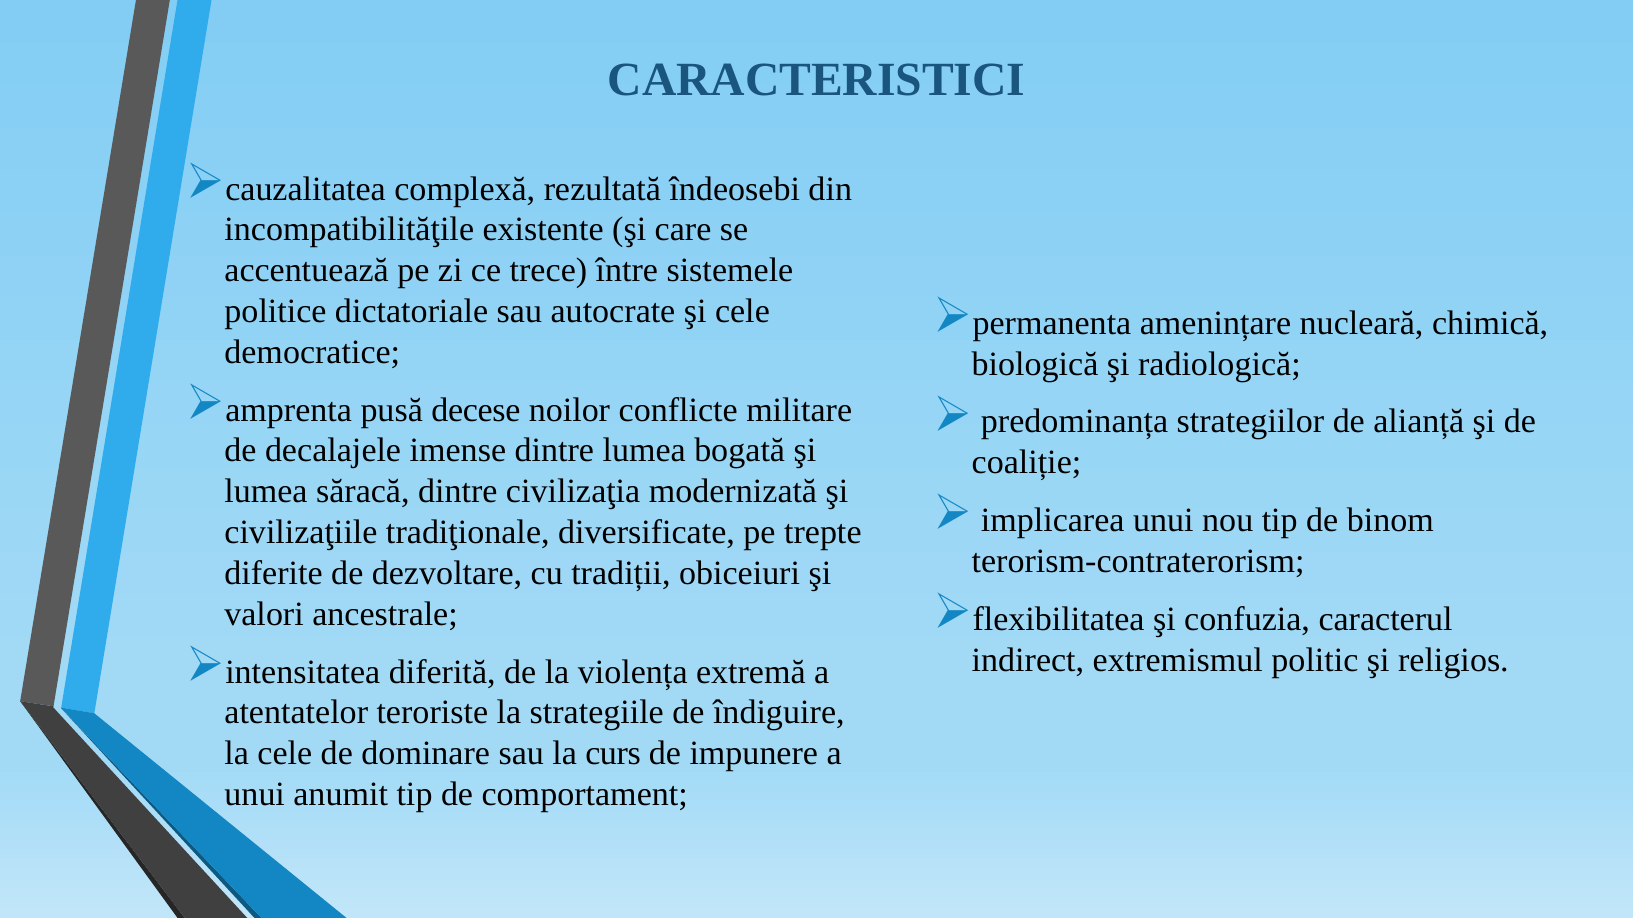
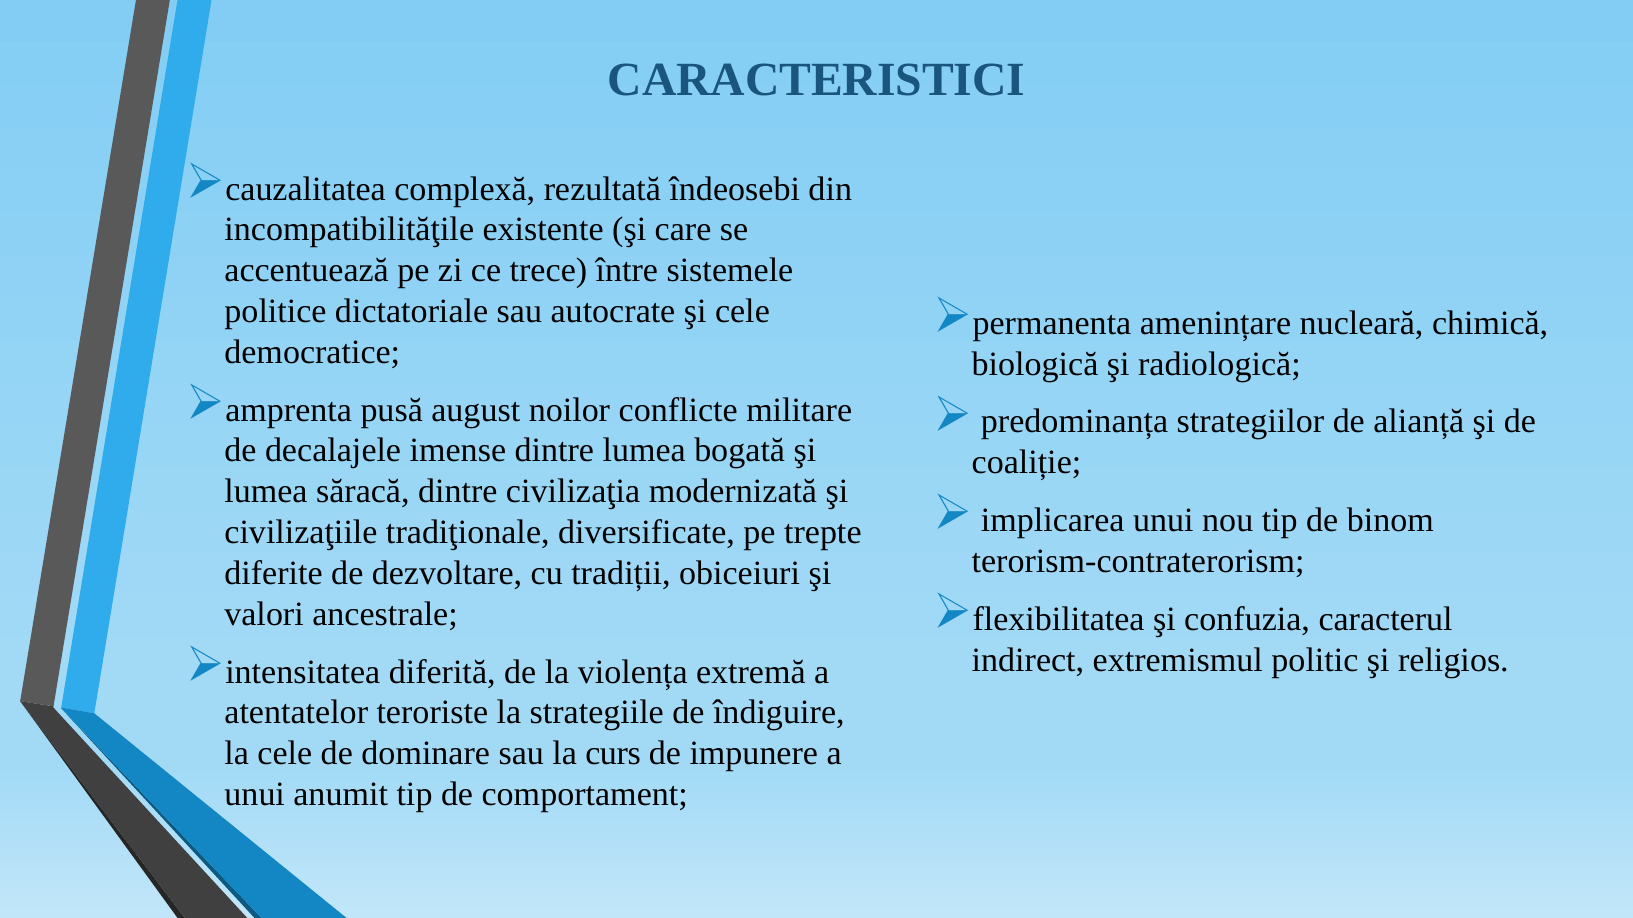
decese: decese -> august
